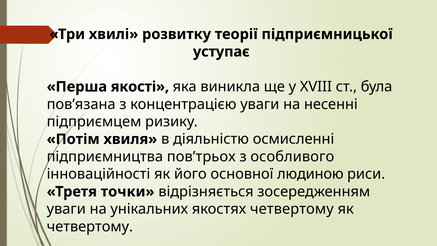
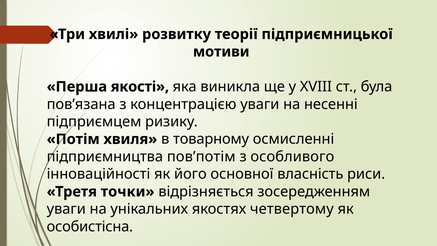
уступає: уступає -> мотиви
діяльністю: діяльністю -> товарному
пов’трьох: пов’трьох -> пов’потім
людиною: людиною -> власність
четвертому at (90, 226): четвертому -> особистісна
